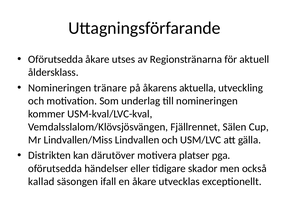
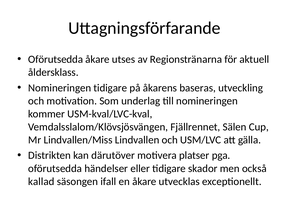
Nomineringen tränare: tränare -> tidigare
aktuella: aktuella -> baseras
